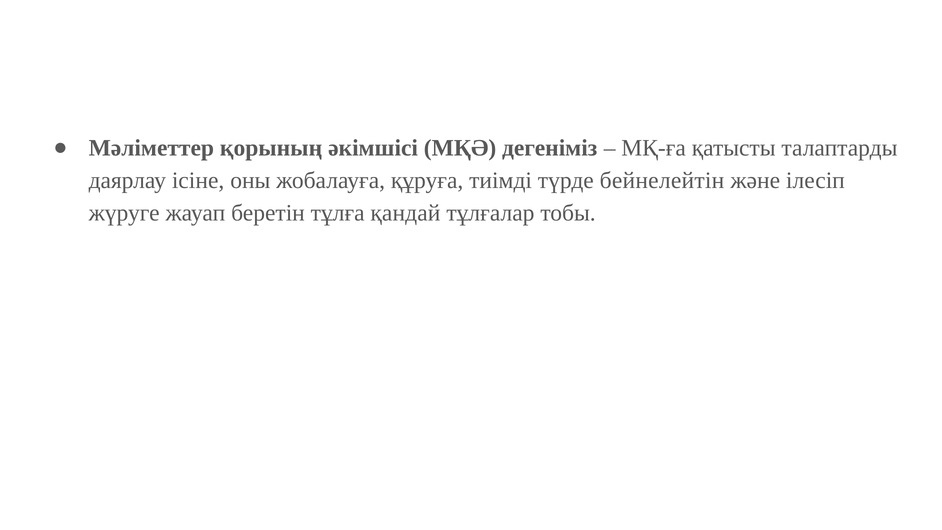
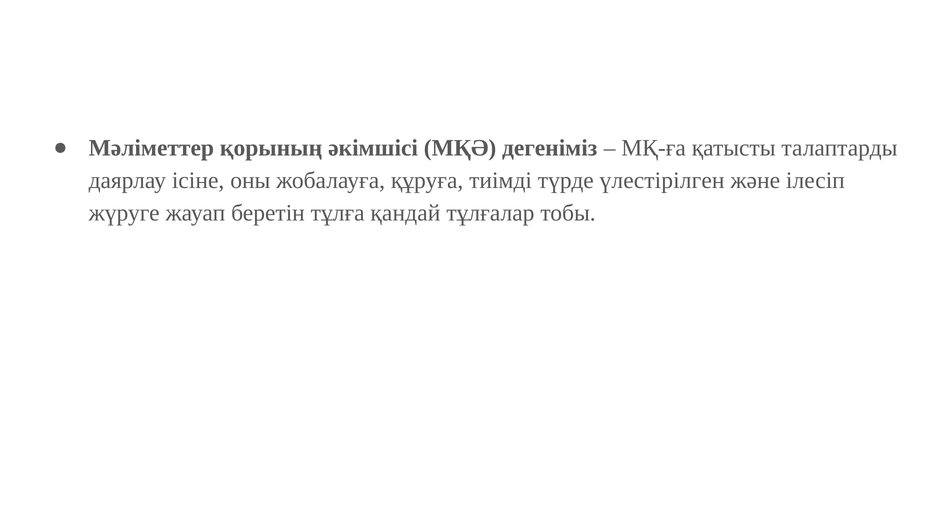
бейнелейтін: бейнелейтін -> үлестірілген
